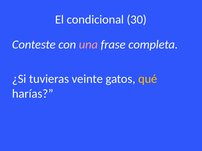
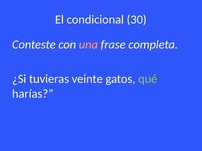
qué colour: yellow -> light green
